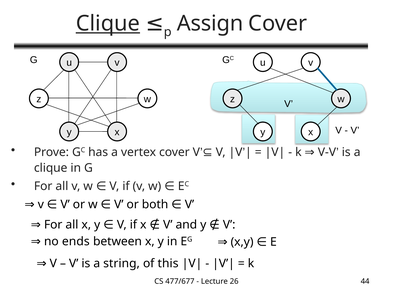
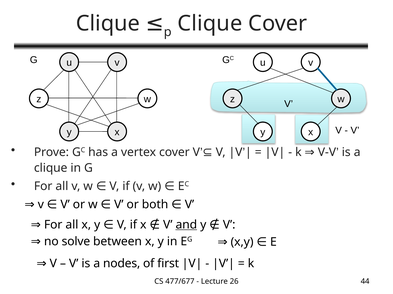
Clique at (108, 23) underline: present -> none
Assign at (210, 23): Assign -> Clique
and underline: none -> present
ends: ends -> solve
string: string -> nodes
this: this -> first
